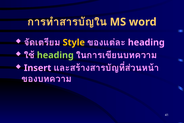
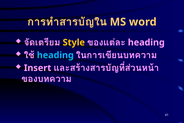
heading at (55, 55) colour: light green -> light blue
